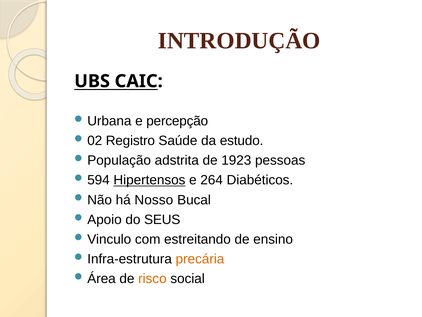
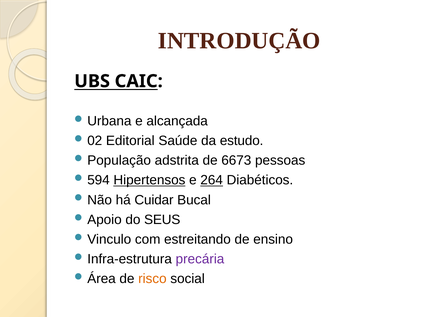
percepção: percepção -> alcançada
Registro: Registro -> Editorial
1923: 1923 -> 6673
264 underline: none -> present
Nosso: Nosso -> Cuidar
precária colour: orange -> purple
